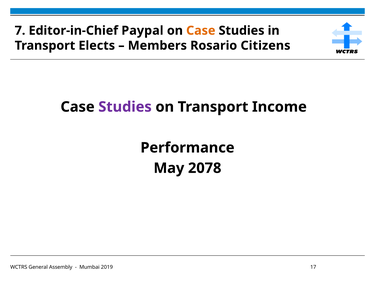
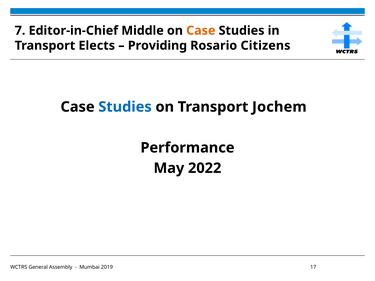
Paypal: Paypal -> Middle
Members: Members -> Providing
Studies at (125, 107) colour: purple -> blue
Income: Income -> Jochem
2078: 2078 -> 2022
